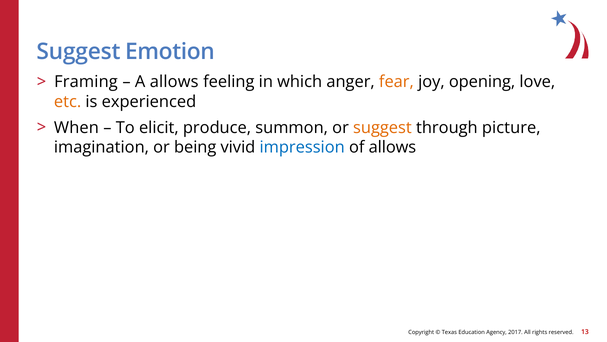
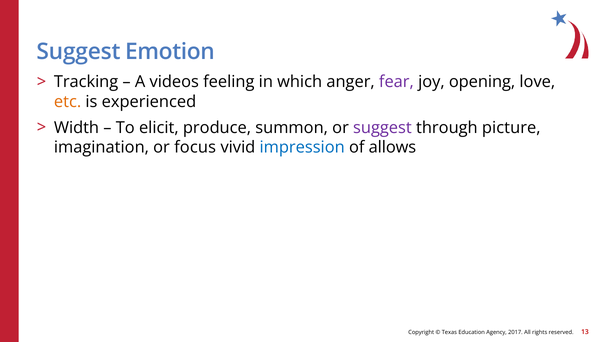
Framing: Framing -> Tracking
A allows: allows -> videos
fear colour: orange -> purple
When: When -> Width
suggest at (382, 127) colour: orange -> purple
being: being -> focus
